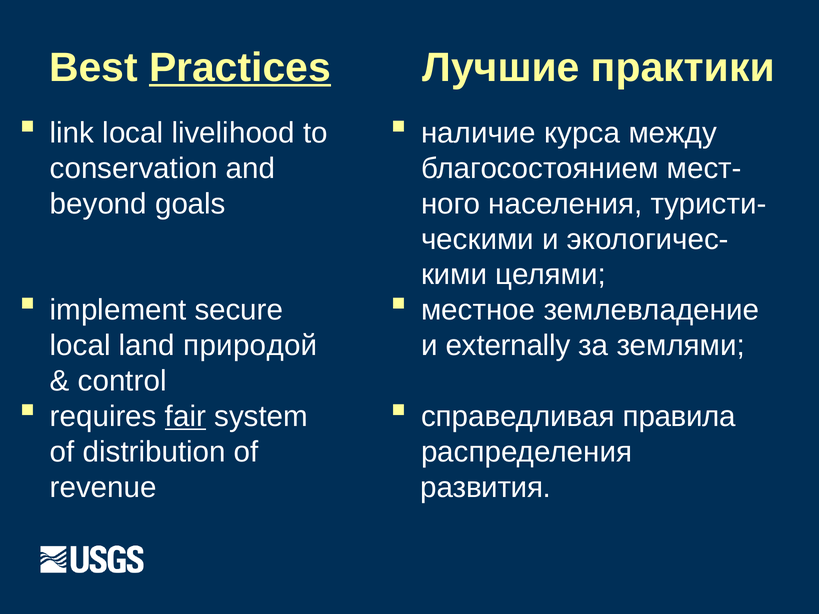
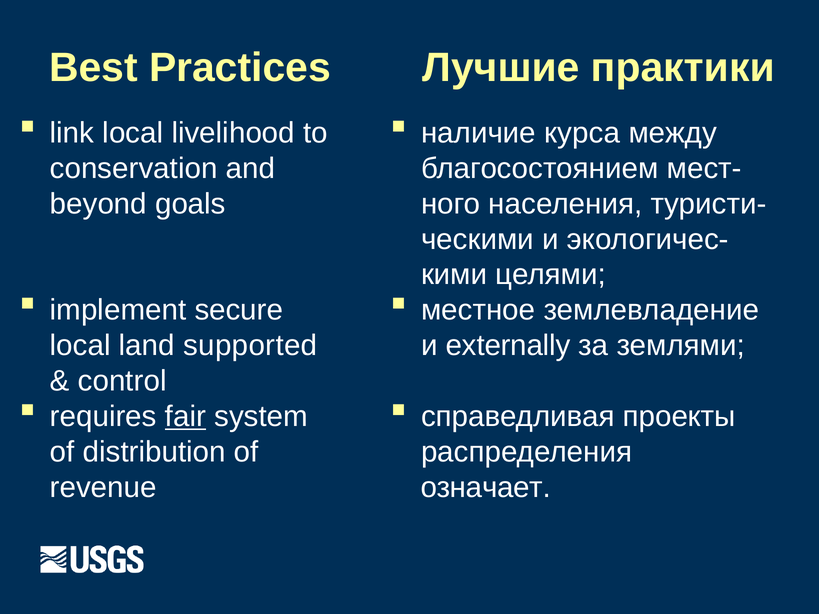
Practices underline: present -> none
природой: природой -> supported
правила: правила -> проекты
развития: развития -> означает
